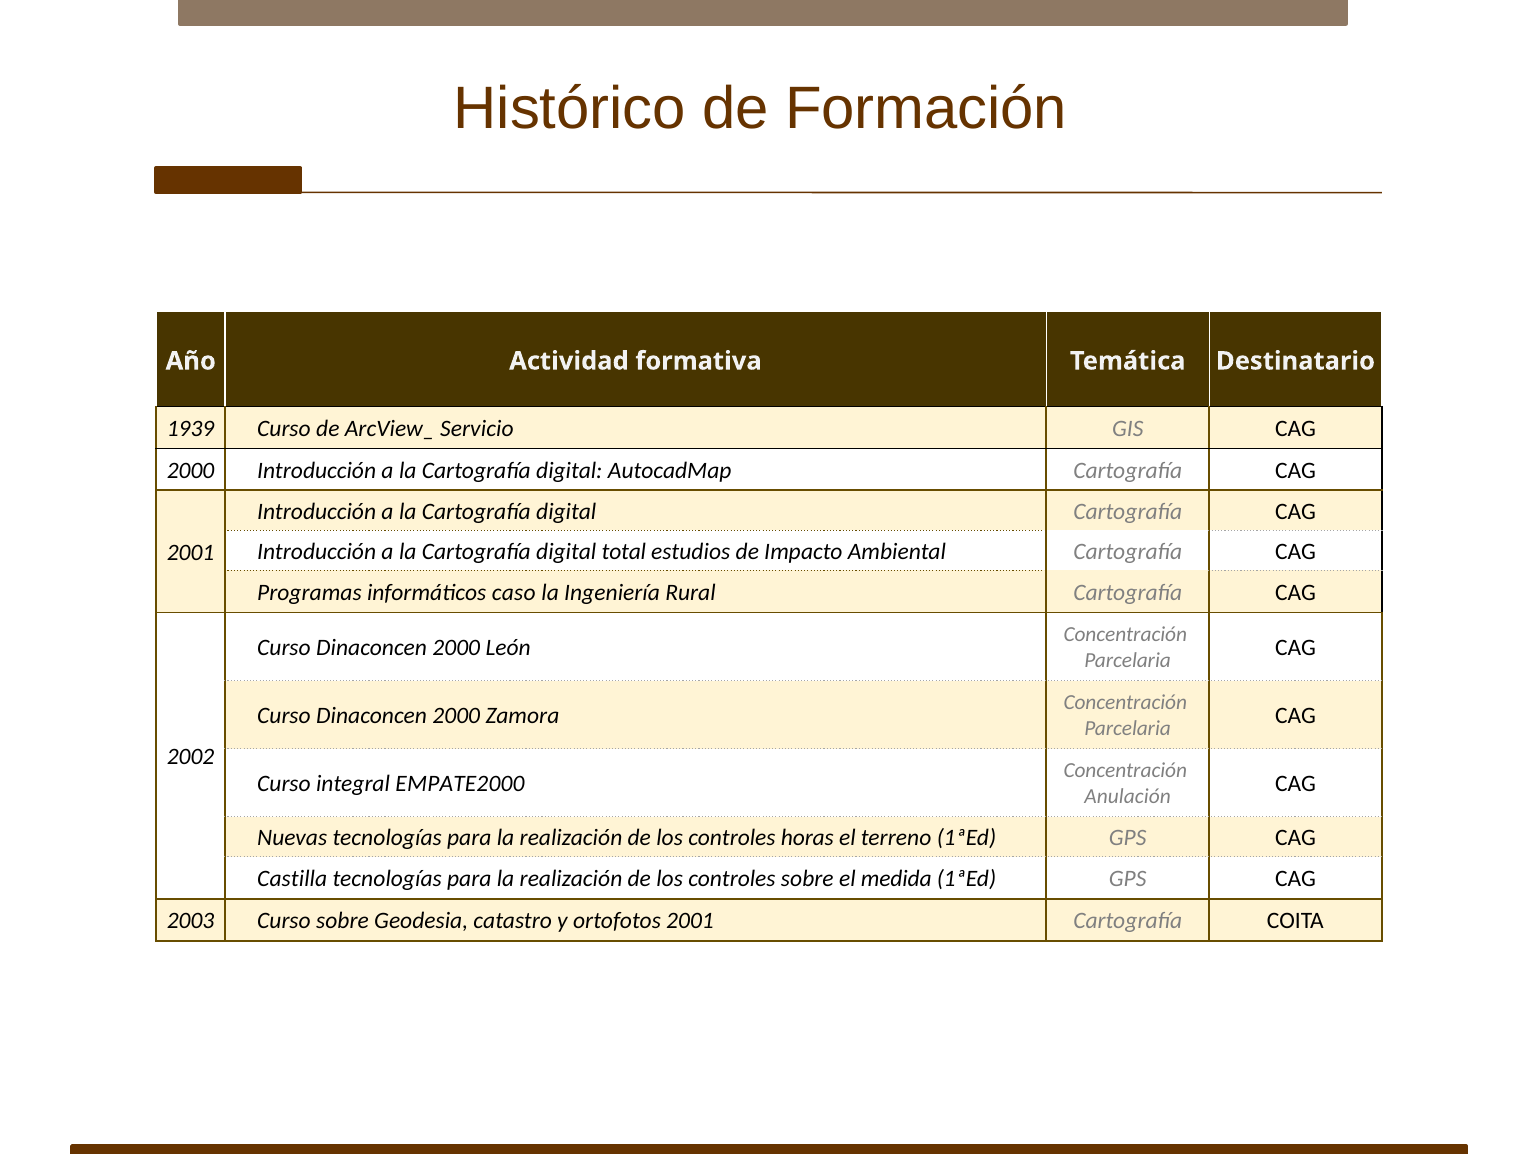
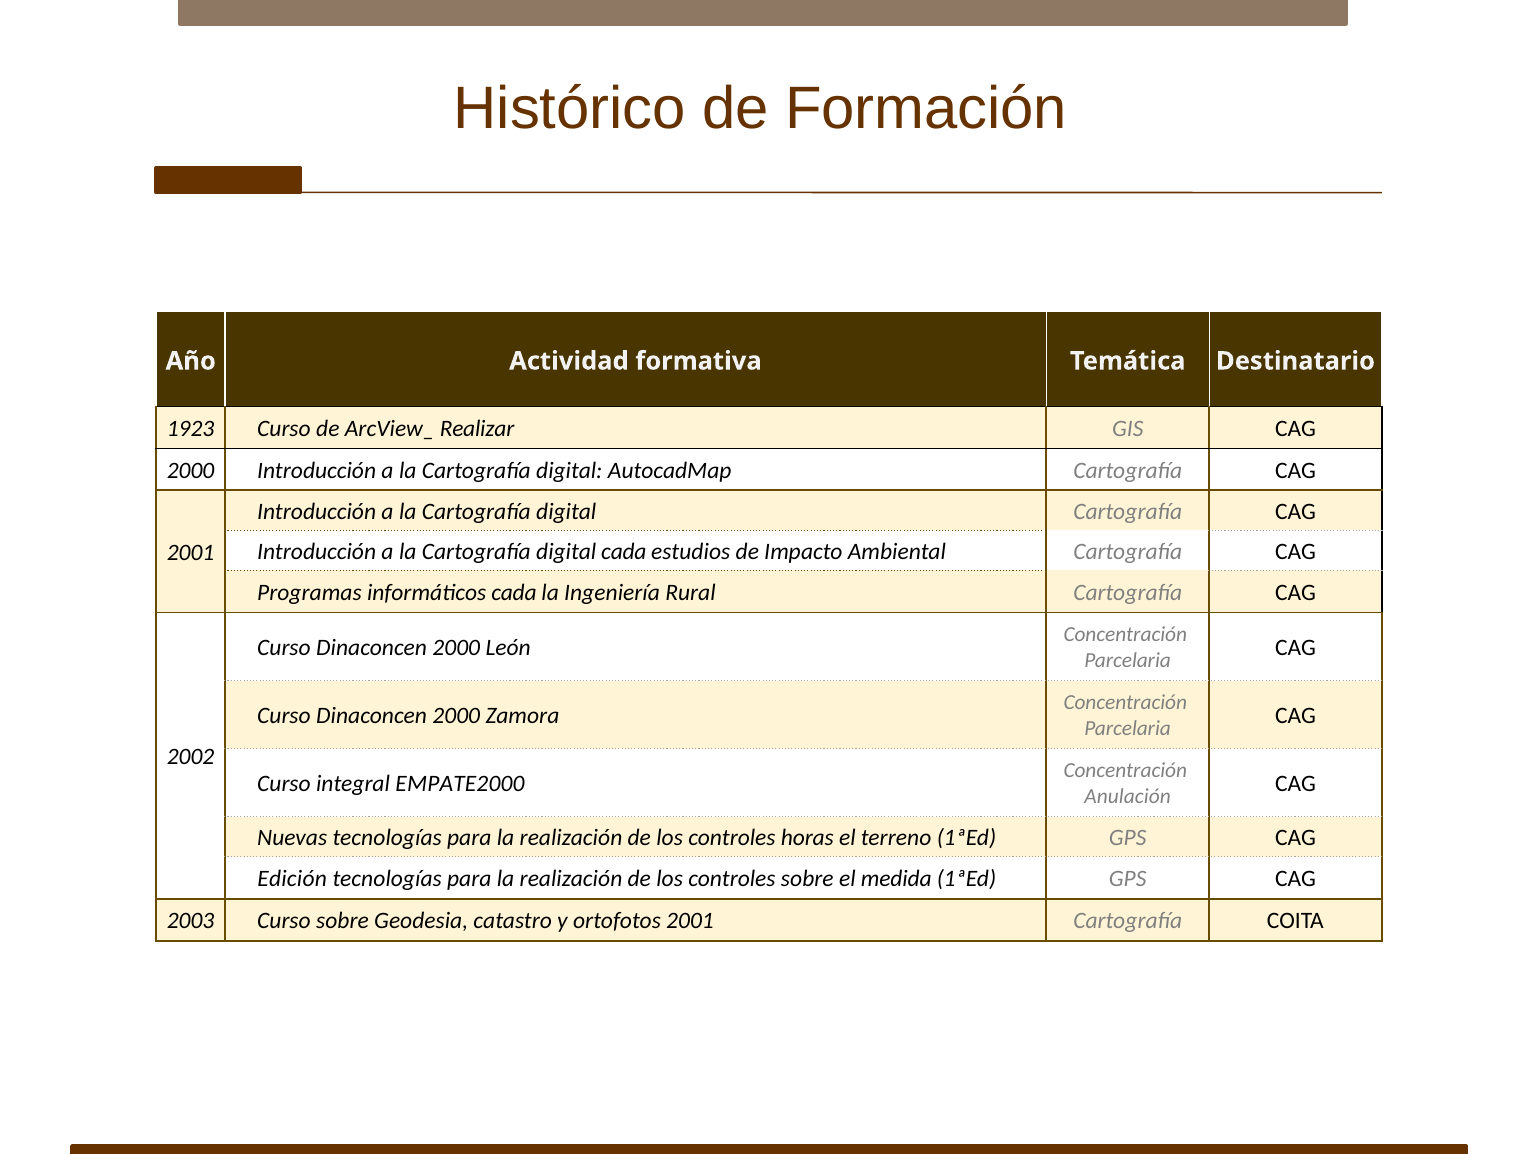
1939: 1939 -> 1923
Servicio: Servicio -> Realizar
digital total: total -> cada
informáticos caso: caso -> cada
Castilla: Castilla -> Edición
